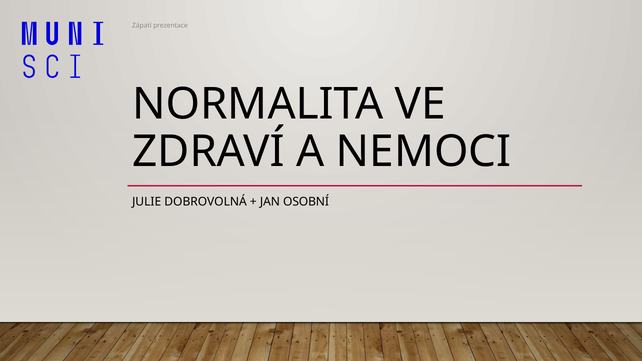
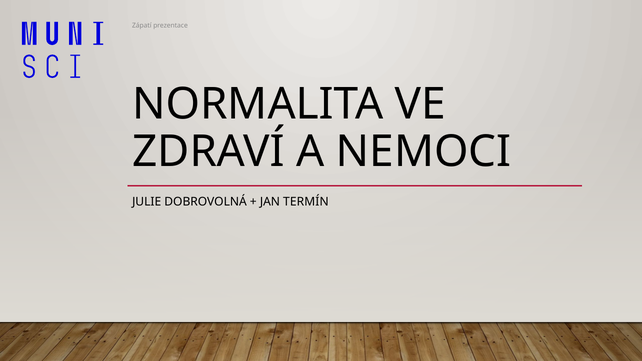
OSOBNÍ: OSOBNÍ -> TERMÍN
